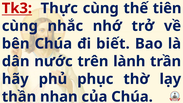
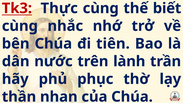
tiên: tiên -> biết
biết: biết -> tiên
